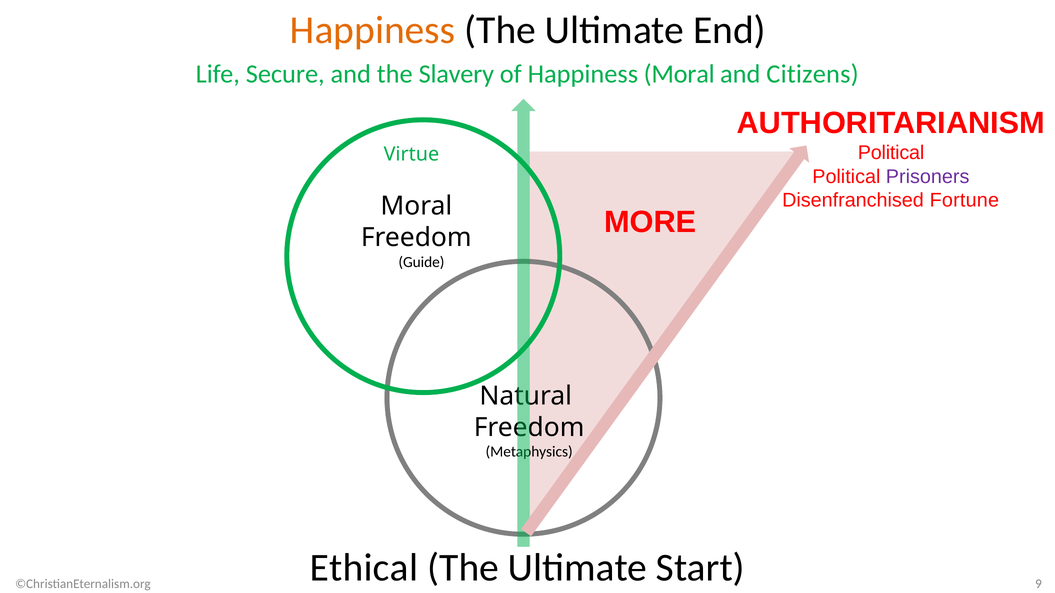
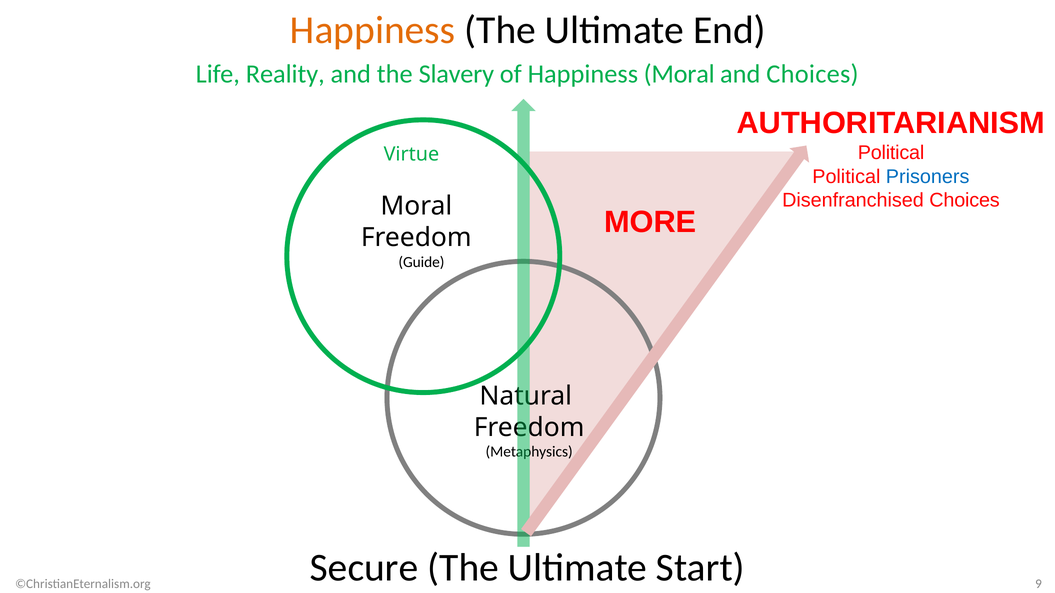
Secure: Secure -> Reality
and Citizens: Citizens -> Choices
Prisoners colour: purple -> blue
Fortune at (964, 200): Fortune -> Choices
Ethical: Ethical -> Secure
